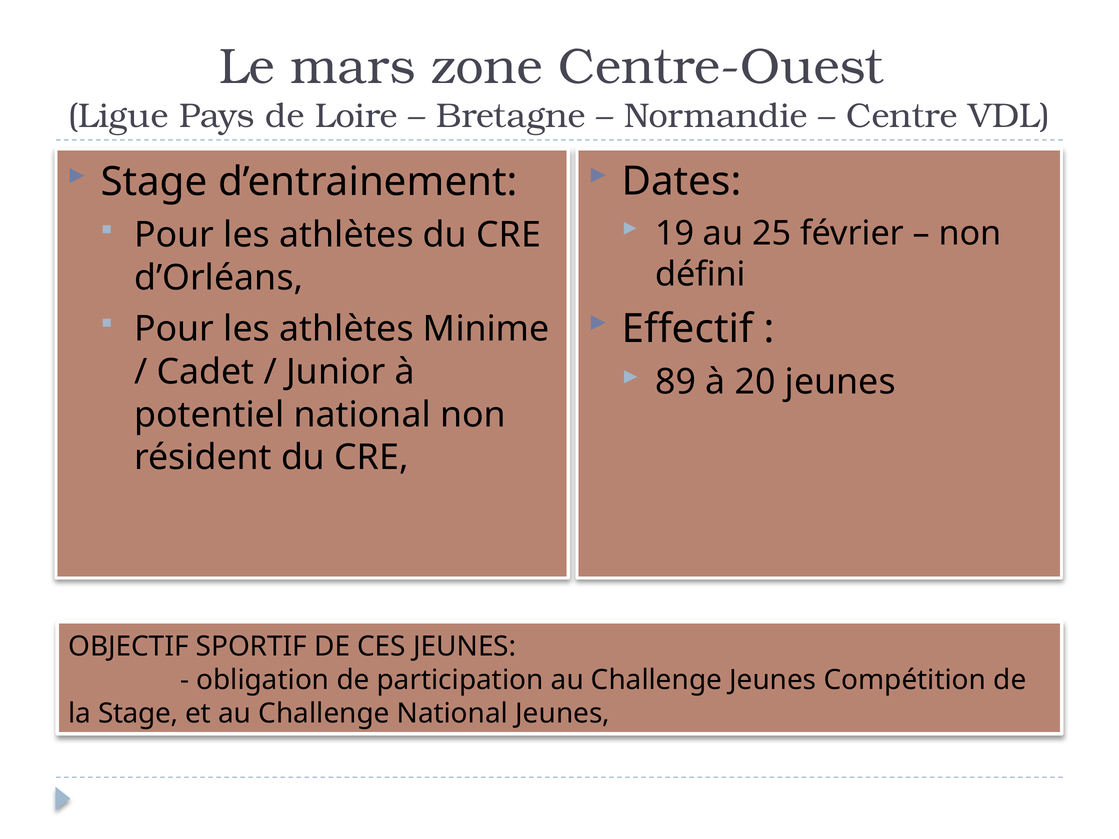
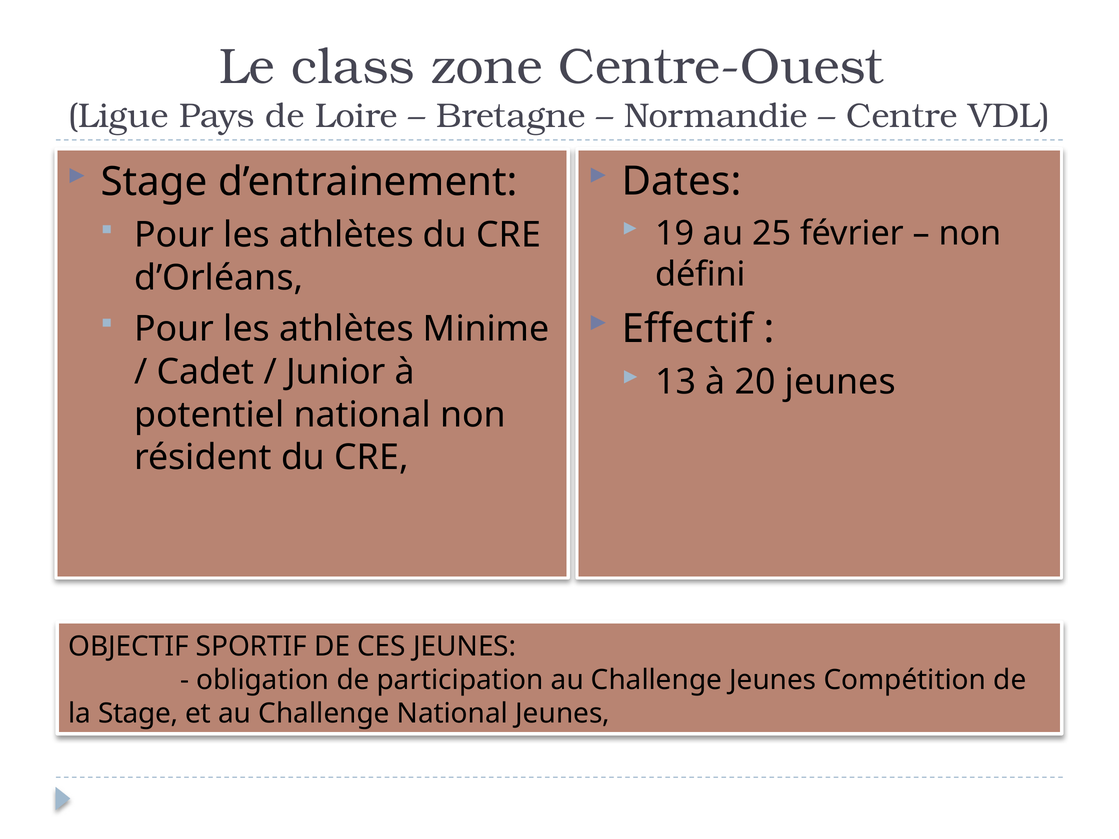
mars: mars -> class
89: 89 -> 13
